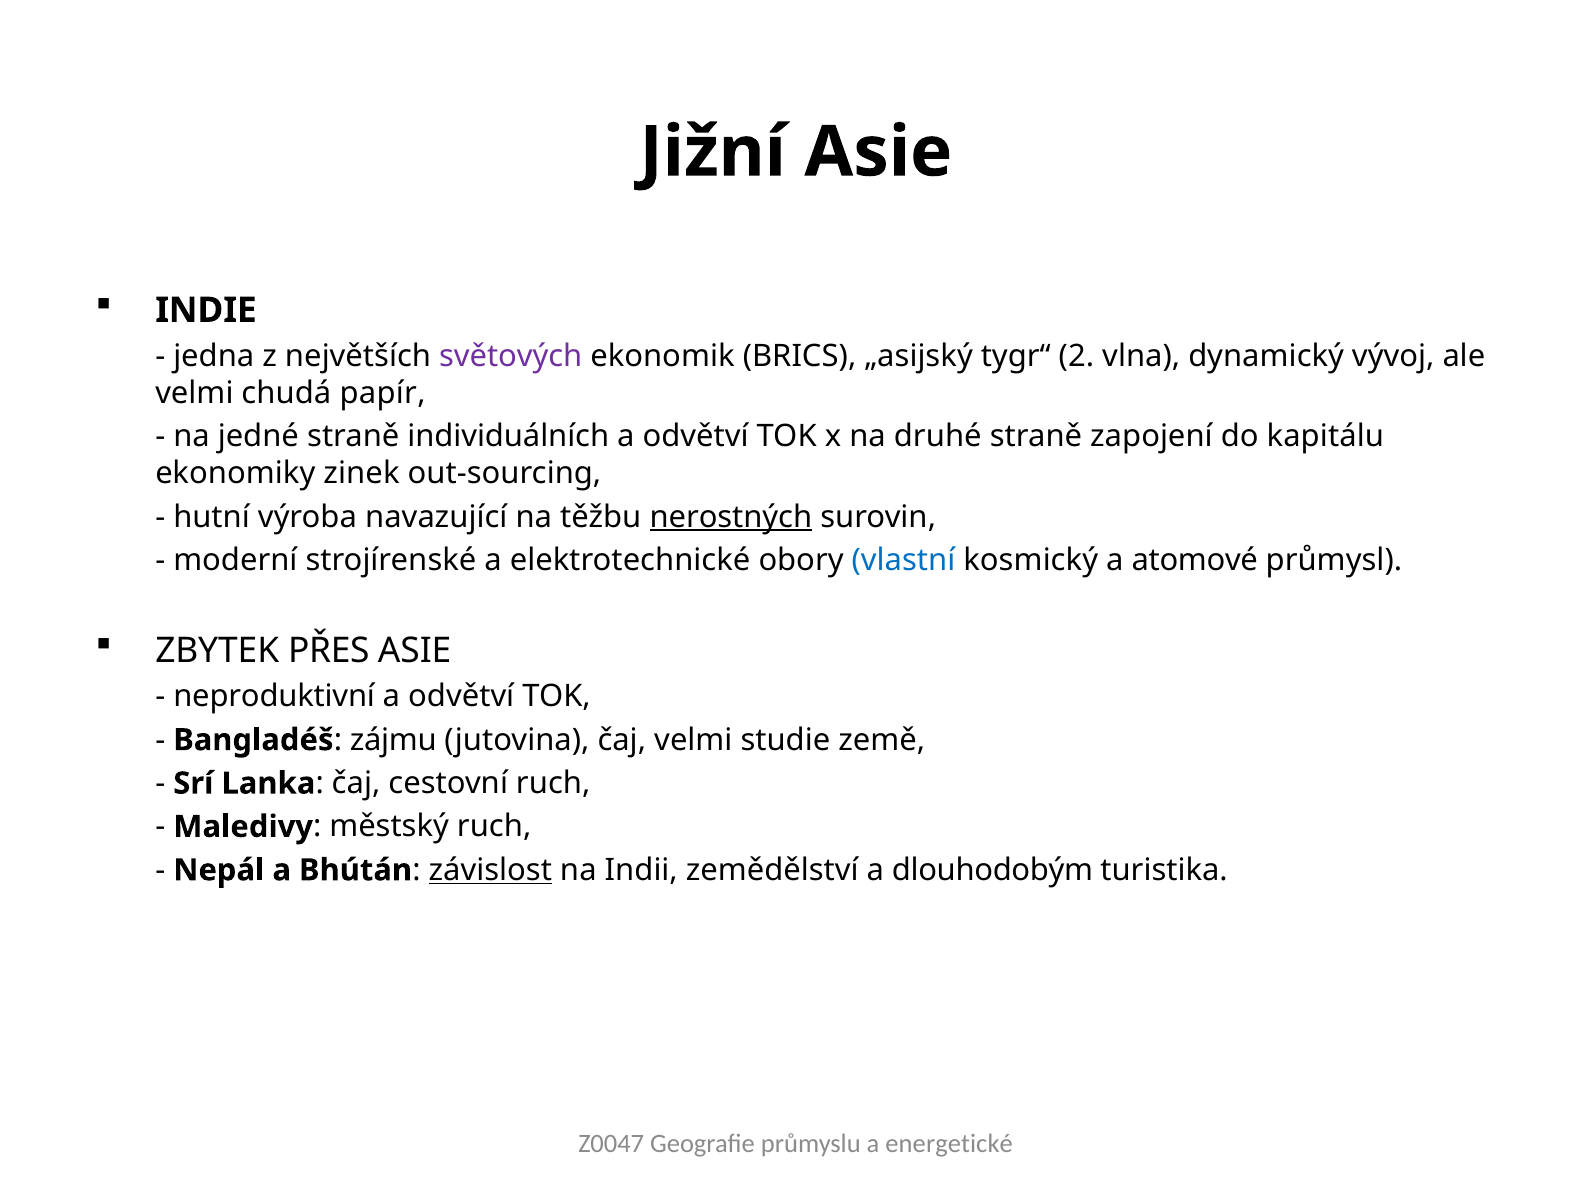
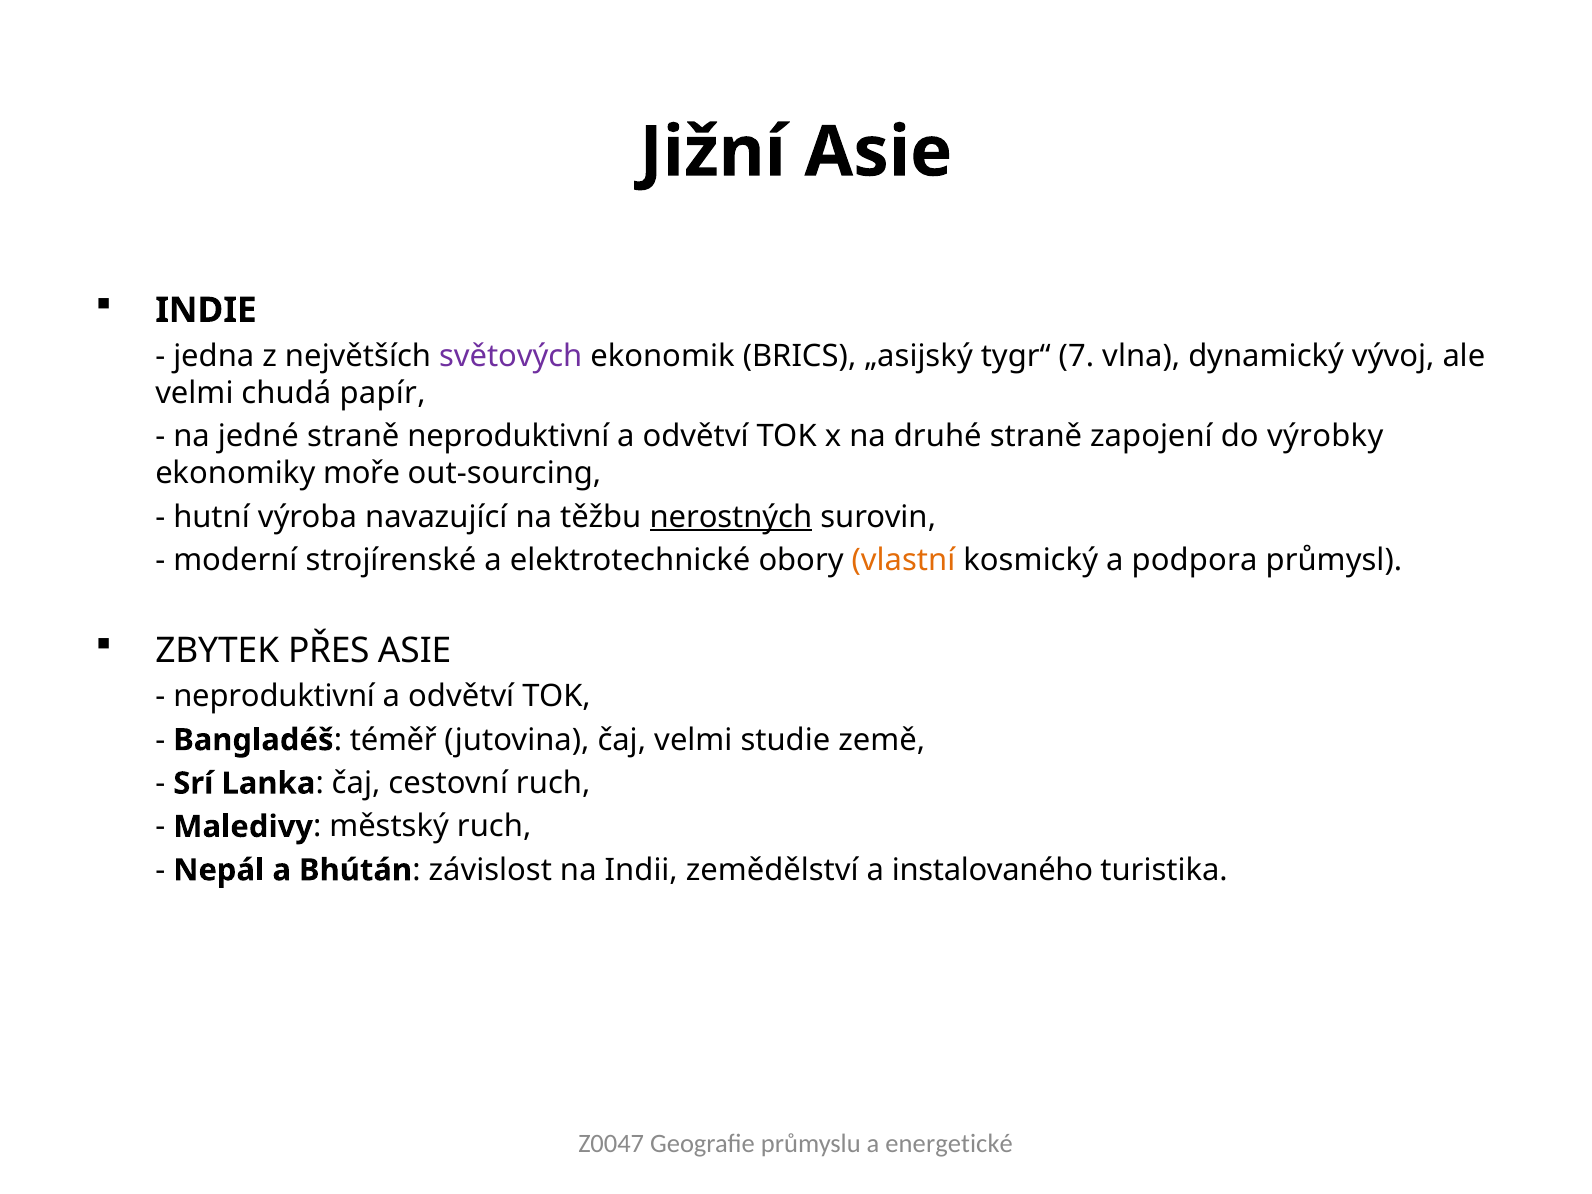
2: 2 -> 7
straně individuálních: individuálních -> neproduktivní
kapitálu: kapitálu -> výrobky
zinek: zinek -> moře
vlastní colour: blue -> orange
atomové: atomové -> podpora
zájmu: zájmu -> téměř
závislost underline: present -> none
dlouhodobým: dlouhodobým -> instalovaného
